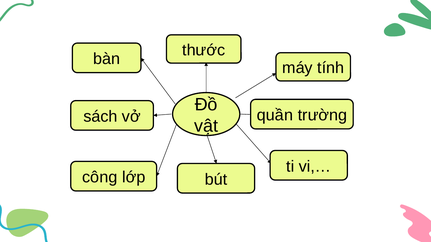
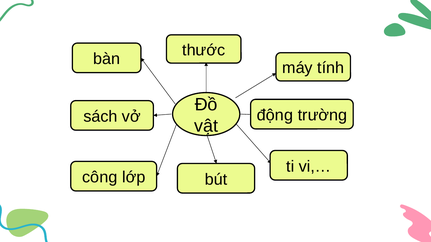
quần: quần -> động
